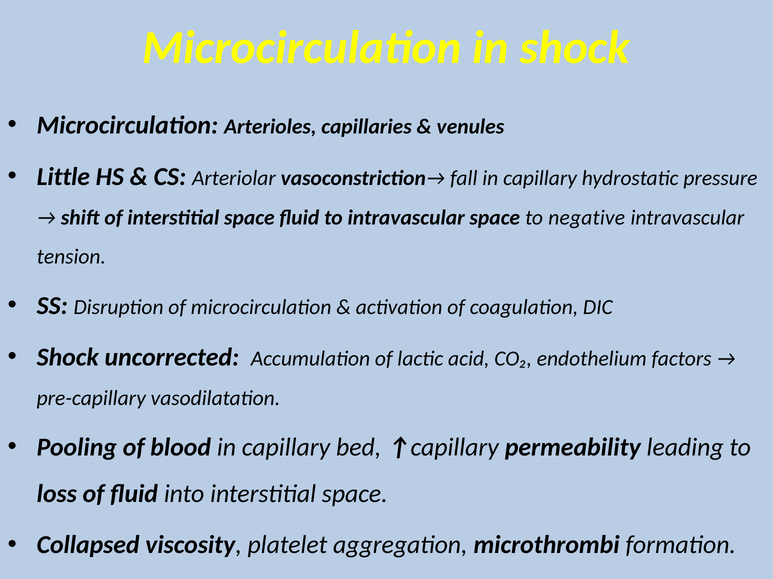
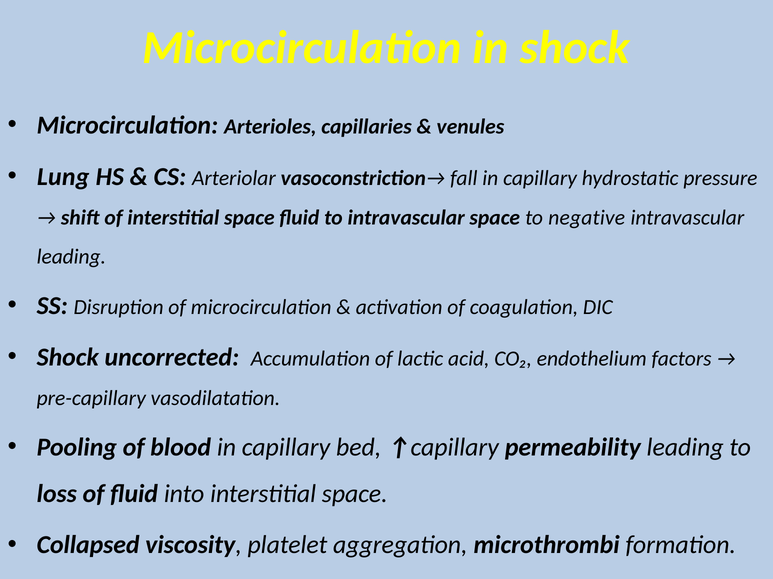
Little: Little -> Lung
tension at (71, 257): tension -> leading
